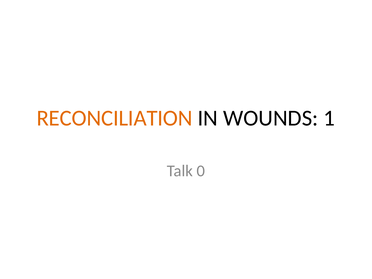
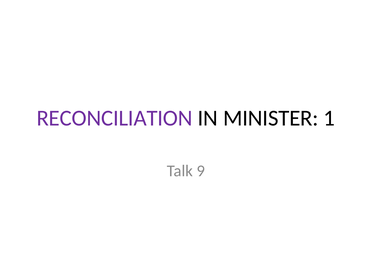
RECONCILIATION colour: orange -> purple
WOUNDS: WOUNDS -> MINISTER
0: 0 -> 9
